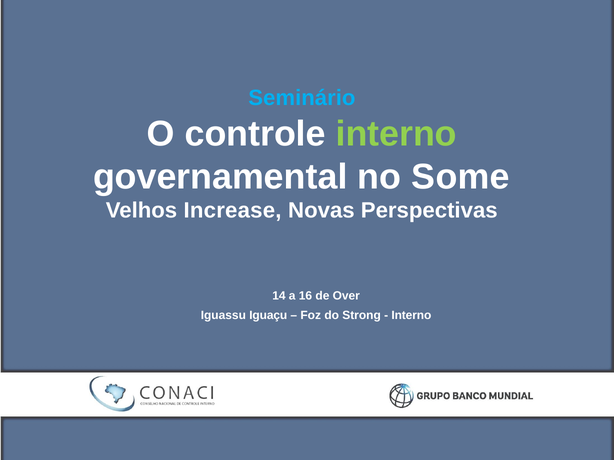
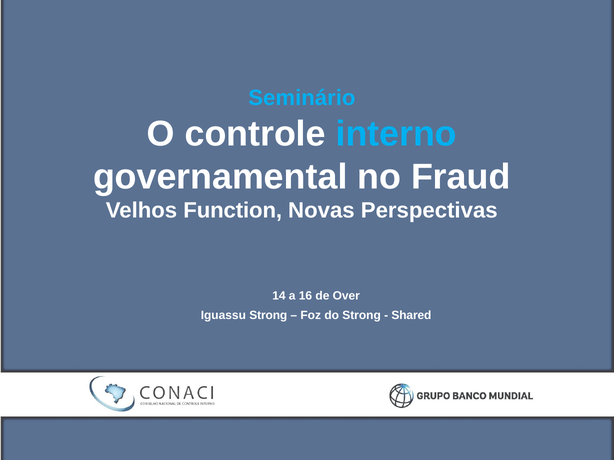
interno at (396, 134) colour: light green -> light blue
Some: Some -> Fraud
Increase: Increase -> Function
Iguassu Iguaçu: Iguaçu -> Strong
Interno at (411, 316): Interno -> Shared
